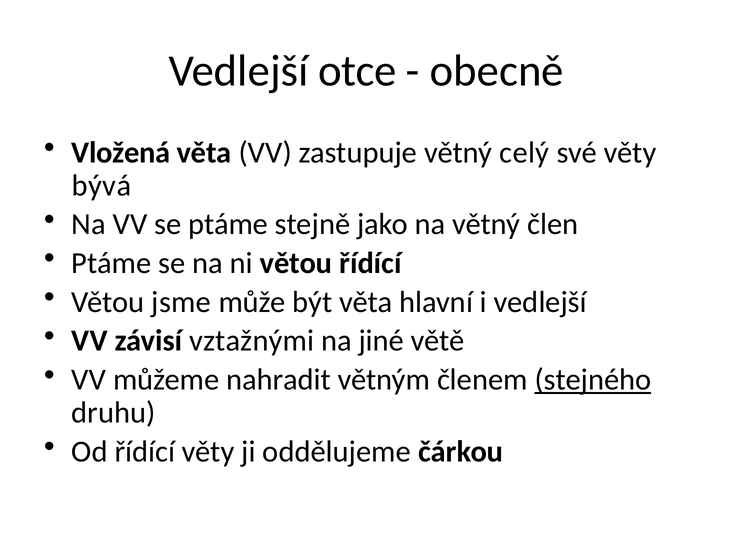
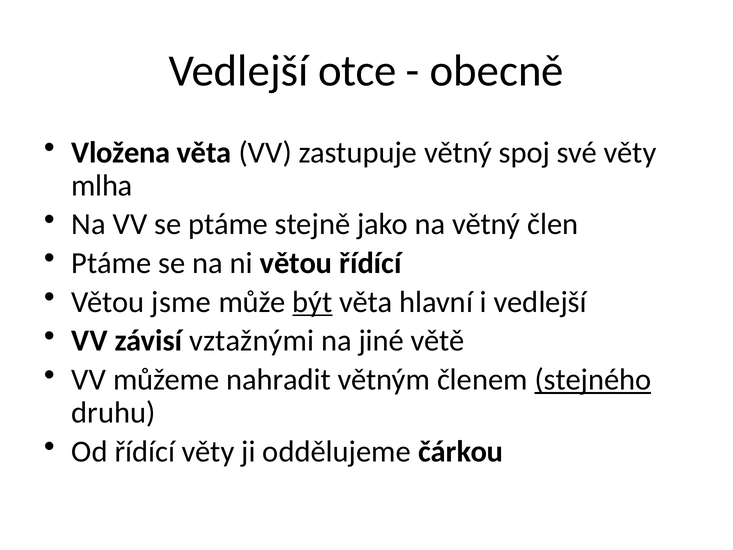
Vložená: Vložená -> Vložena
celý: celý -> spoj
bývá: bývá -> mlha
být underline: none -> present
